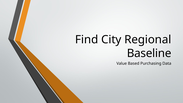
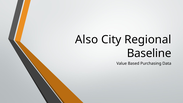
Find: Find -> Also
